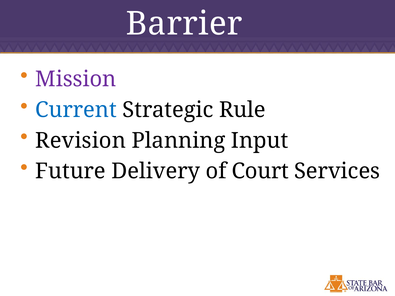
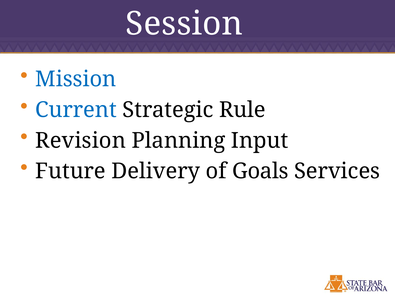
Barrier: Barrier -> Session
Mission colour: purple -> blue
Court: Court -> Goals
